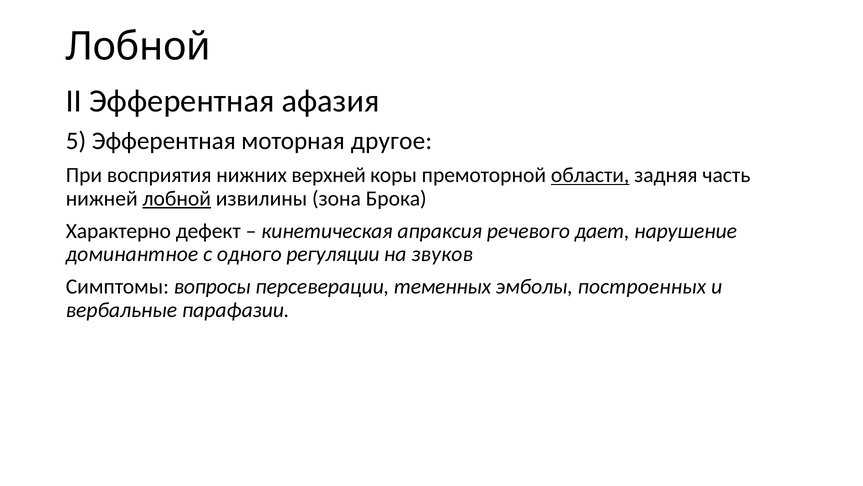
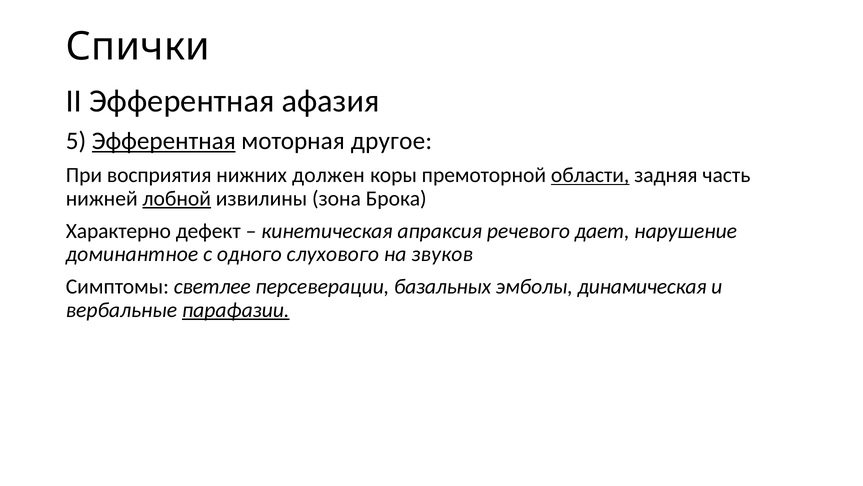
Лобной at (138, 47): Лобной -> Спички
Эфферентная at (164, 141) underline: none -> present
верхней: верхней -> должен
регуляции: регуляции -> слухового
вопросы: вопросы -> светлее
теменных: теменных -> базальных
построенных: построенных -> динамическая
парафазии underline: none -> present
